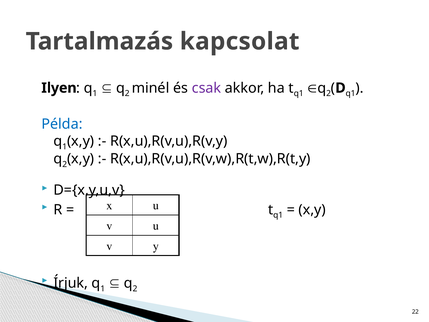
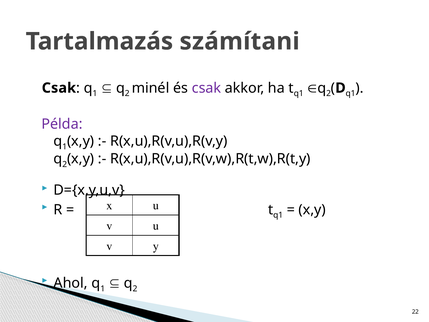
kapcsolat: kapcsolat -> számítani
Ilyen at (59, 88): Ilyen -> Csak
Példa colour: blue -> purple
Írjuk: Írjuk -> Ahol
